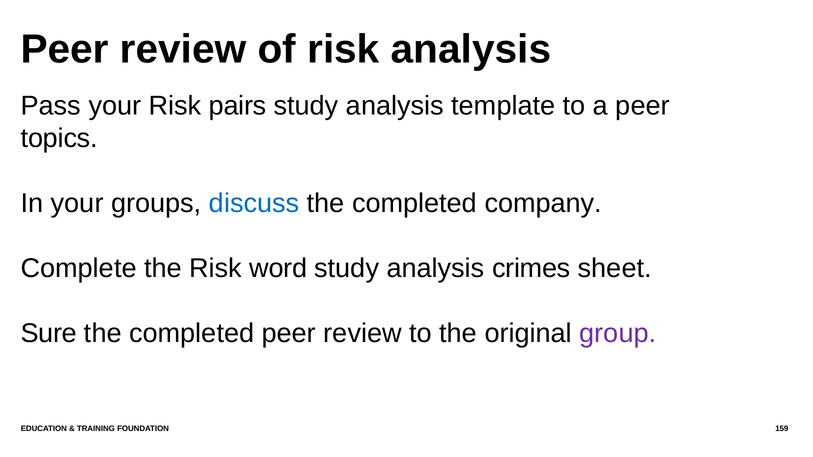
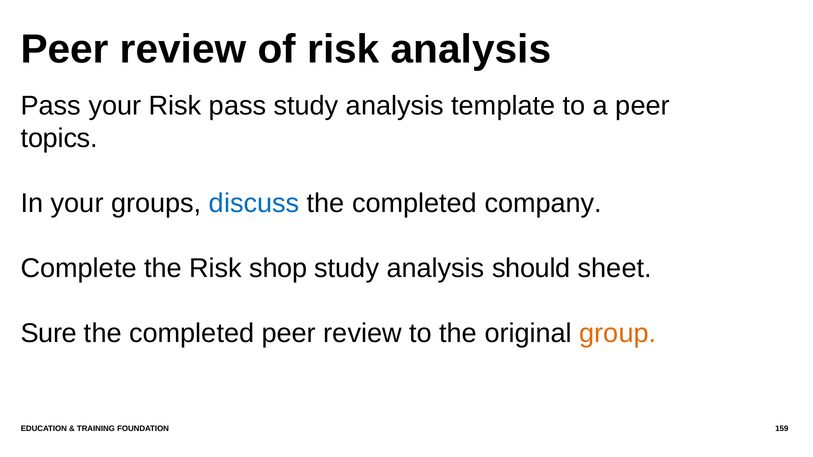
Risk pairs: pairs -> pass
word: word -> shop
crimes: crimes -> should
group colour: purple -> orange
